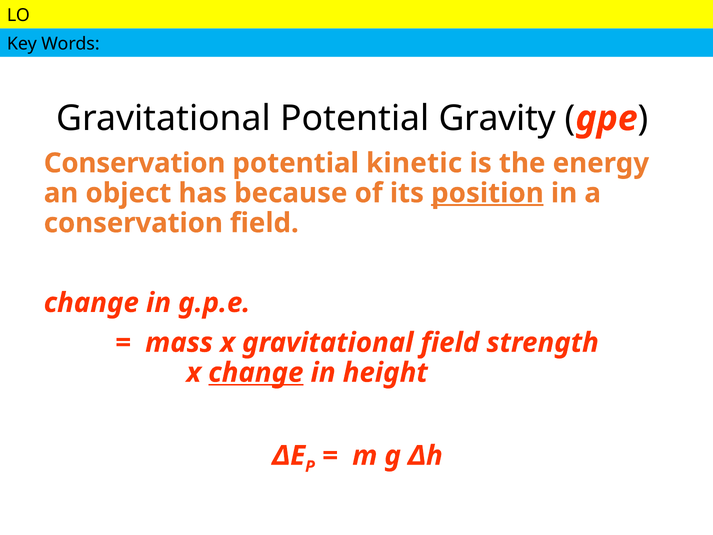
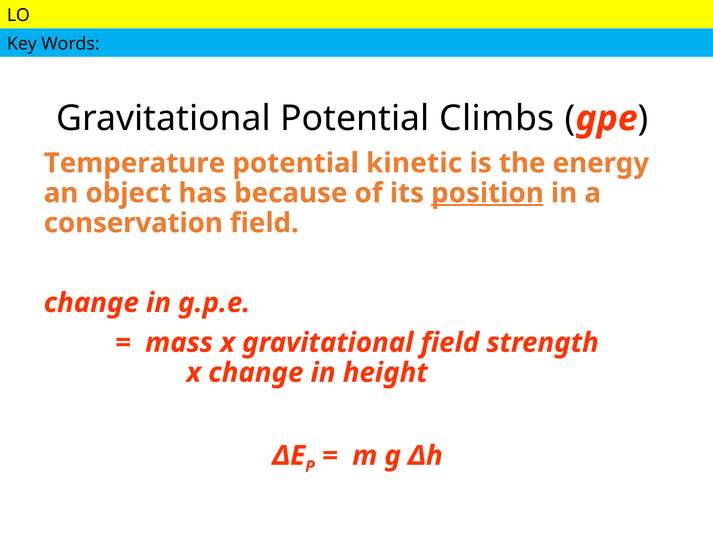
Gravity: Gravity -> Climbs
Conservation at (135, 163): Conservation -> Temperature
change at (256, 372) underline: present -> none
